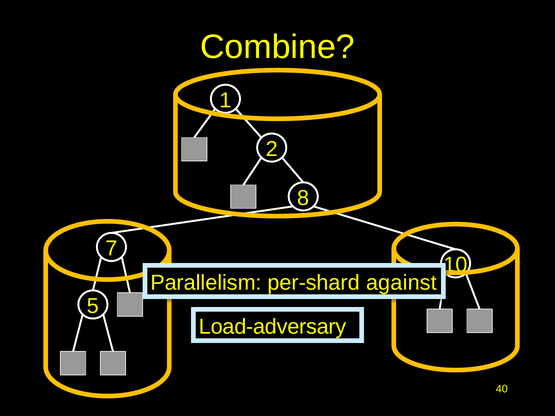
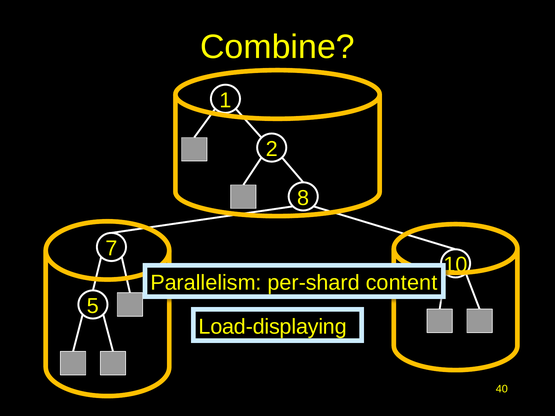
against: against -> content
Load-adversary: Load-adversary -> Load-displaying
